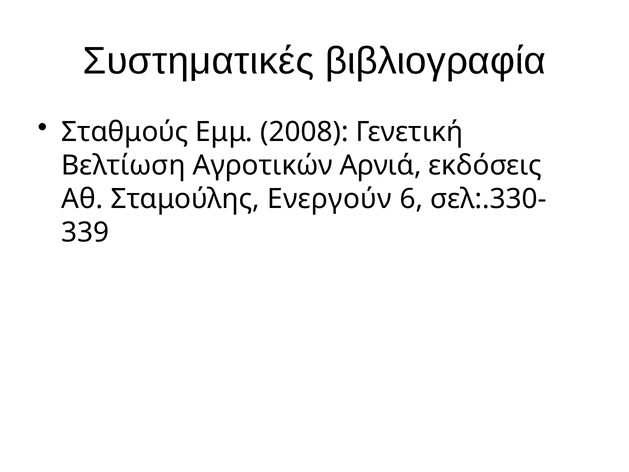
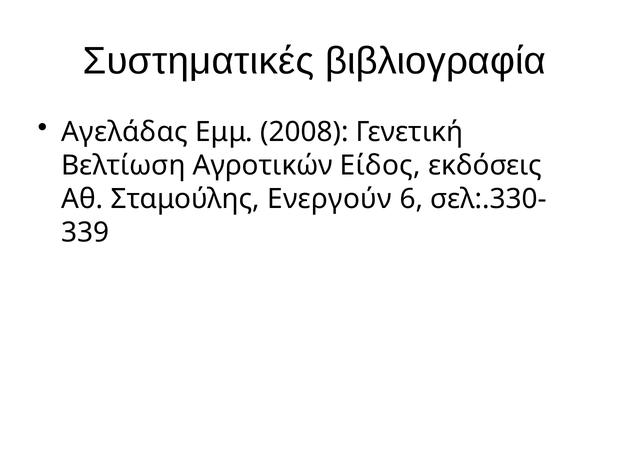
Σταθμούς: Σταθμούς -> Αγελάδας
Αρνιά: Αρνιά -> Είδος
